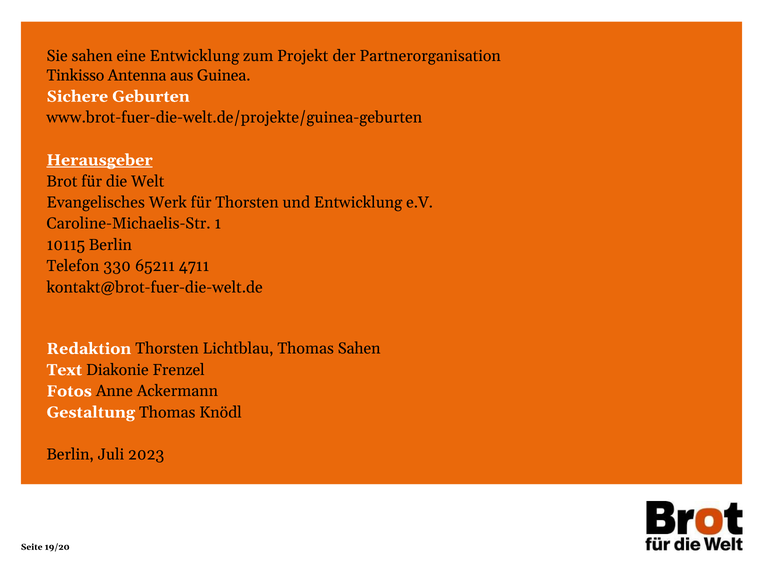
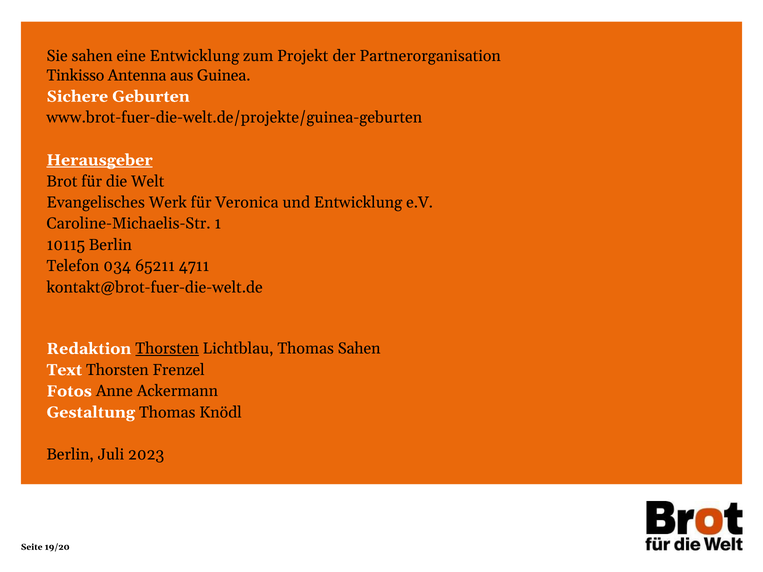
für Thorsten: Thorsten -> Veronica
330: 330 -> 034
Thorsten at (167, 349) underline: none -> present
Text Diakonie: Diakonie -> Thorsten
